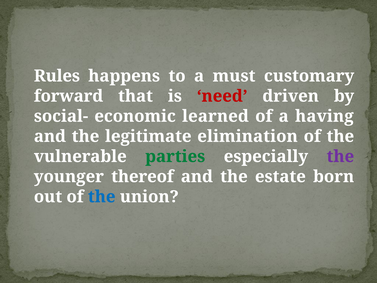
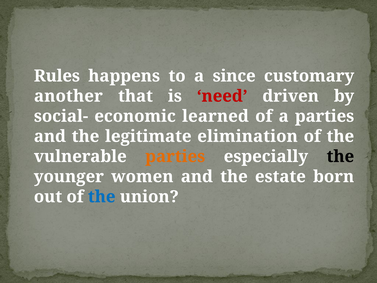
must: must -> since
forward: forward -> another
a having: having -> parties
parties at (175, 156) colour: green -> orange
the at (340, 156) colour: purple -> black
thereof: thereof -> women
